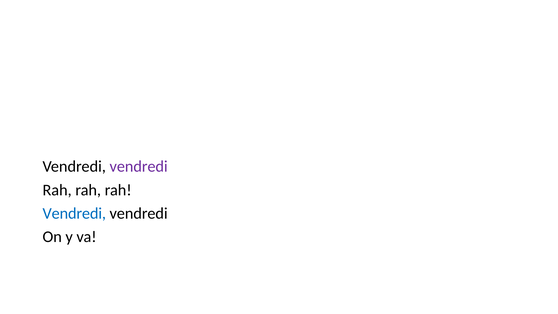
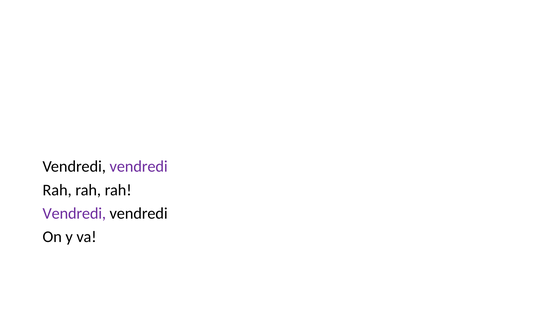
Vendredi at (74, 213) colour: blue -> purple
